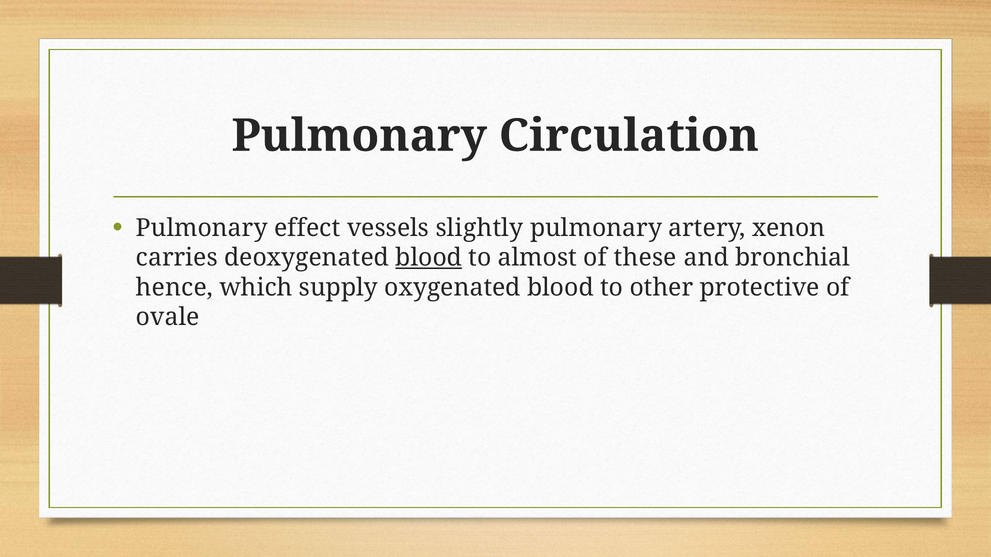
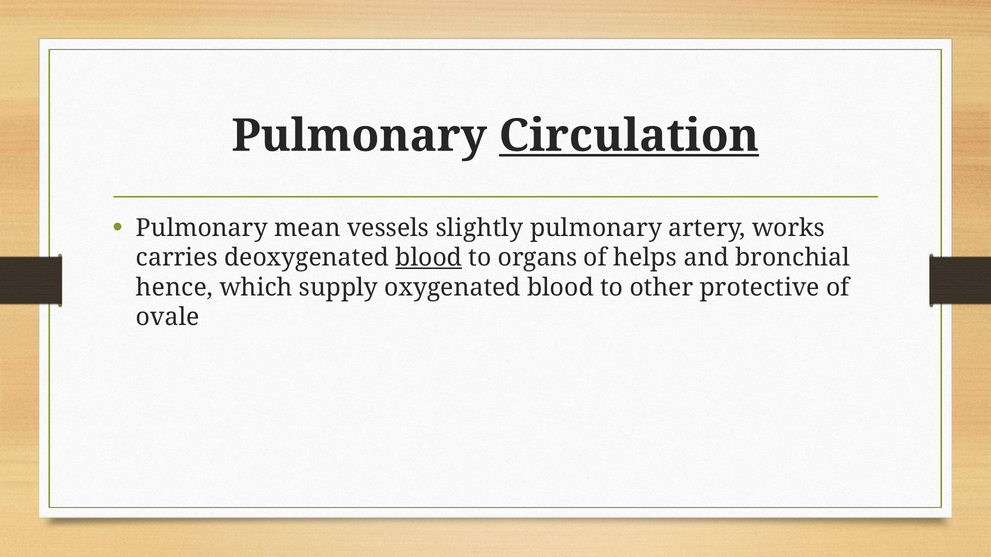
Circulation underline: none -> present
effect: effect -> mean
xenon: xenon -> works
almost: almost -> organs
these: these -> helps
